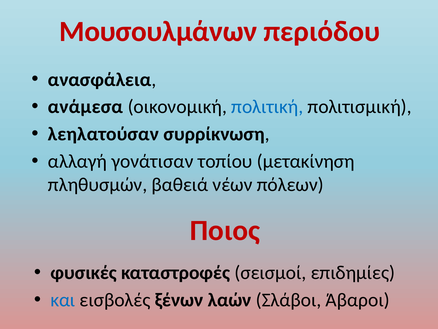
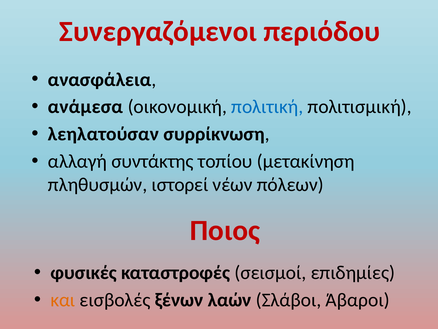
Μουσουλμάνων: Μουσουλμάνων -> Συνεργαζόμενοι
γονάτισαν: γονάτισαν -> συντάκτης
βαθειά: βαθειά -> ιστορεί
και colour: blue -> orange
